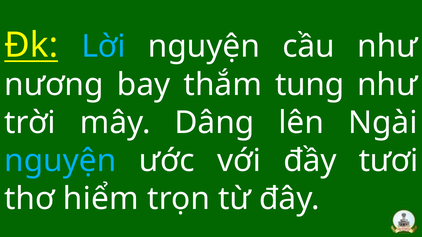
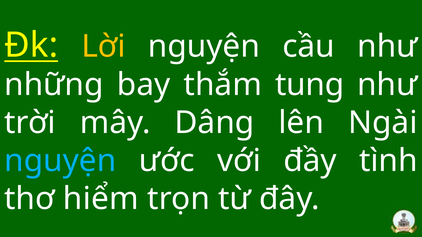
Lời colour: light blue -> yellow
nương: nương -> những
tươi: tươi -> tình
